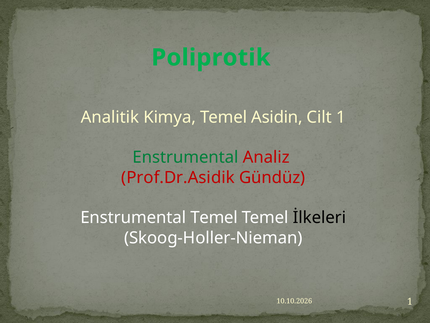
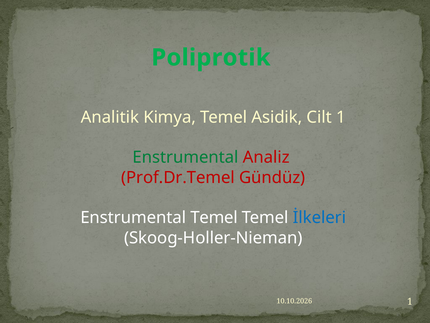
Asidin: Asidin -> Asidik
Prof.Dr.Asidik: Prof.Dr.Asidik -> Prof.Dr.Temel
İlkeleri colour: black -> blue
